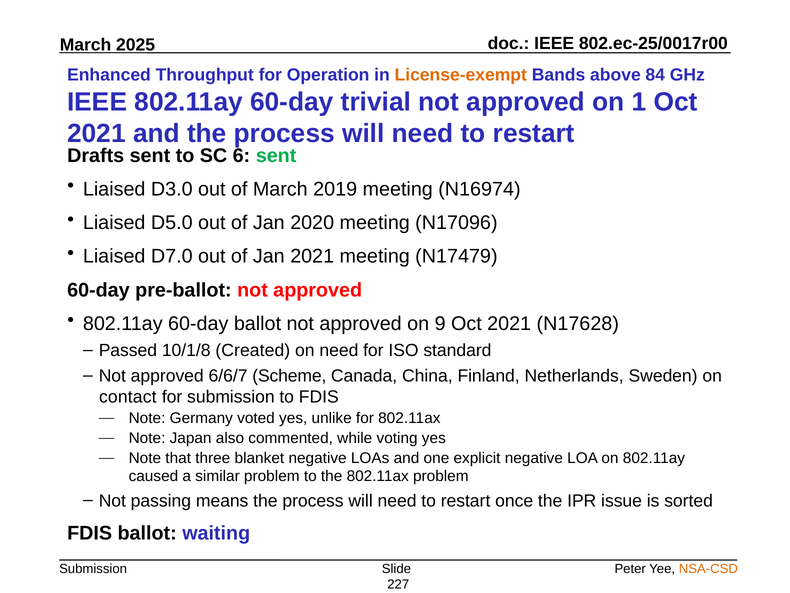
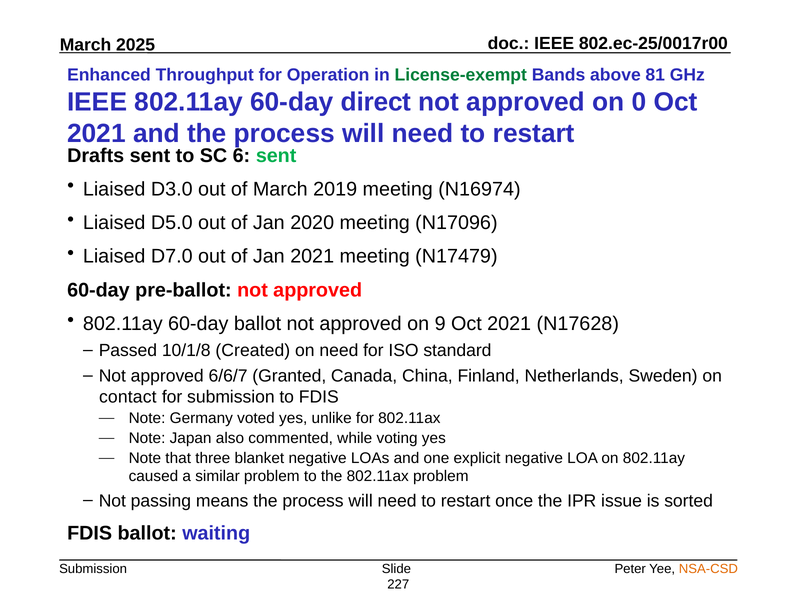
License-exempt colour: orange -> green
84: 84 -> 81
trivial: trivial -> direct
1: 1 -> 0
Scheme: Scheme -> Granted
